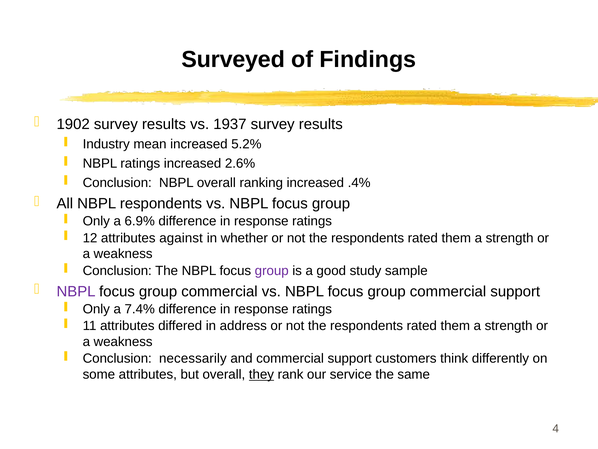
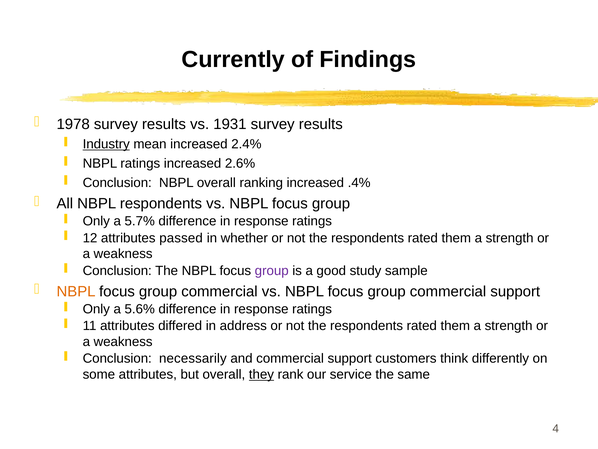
Surveyed: Surveyed -> Currently
1902: 1902 -> 1978
1937: 1937 -> 1931
Industry underline: none -> present
5.2%: 5.2% -> 2.4%
6.9%: 6.9% -> 5.7%
against: against -> passed
NBPL at (76, 291) colour: purple -> orange
7.4%: 7.4% -> 5.6%
